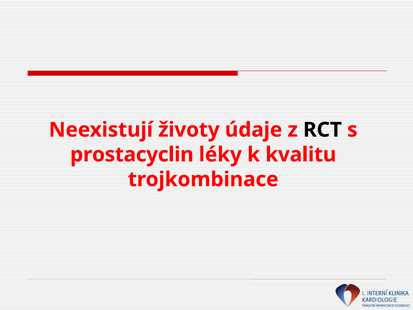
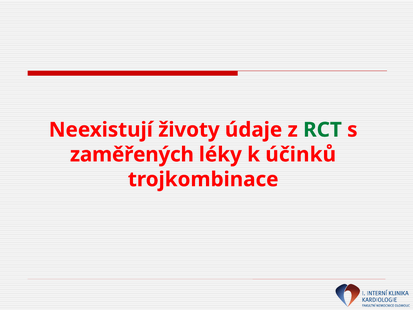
RCT colour: black -> green
prostacyclin: prostacyclin -> zaměřených
kvalitu: kvalitu -> účinků
